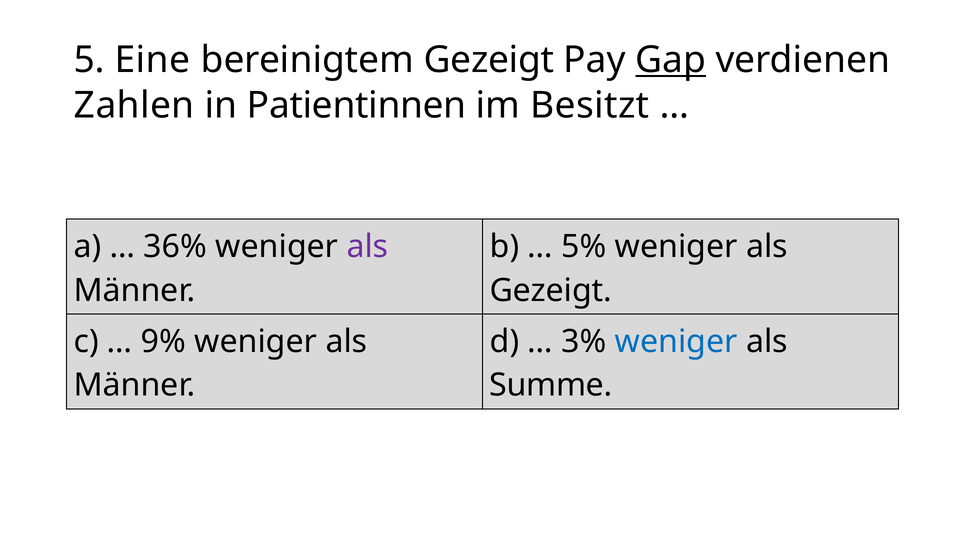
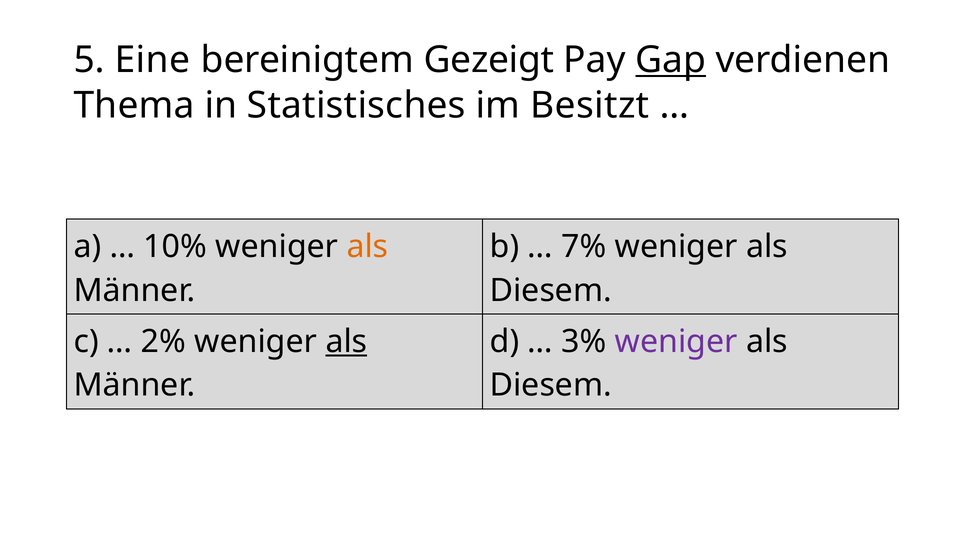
Zahlen: Zahlen -> Thema
Patientinnen: Patientinnen -> Statistisches
36%: 36% -> 10%
als at (367, 246) colour: purple -> orange
5%: 5% -> 7%
Gezeigt at (551, 290): Gezeigt -> Diesem
9%: 9% -> 2%
als at (346, 341) underline: none -> present
weniger at (676, 341) colour: blue -> purple
Summe at (551, 385): Summe -> Diesem
